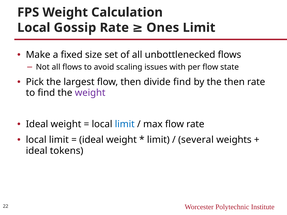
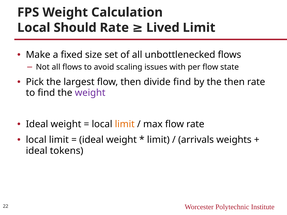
Gossip: Gossip -> Should
Ones: Ones -> Lived
limit at (125, 124) colour: blue -> orange
several: several -> arrivals
